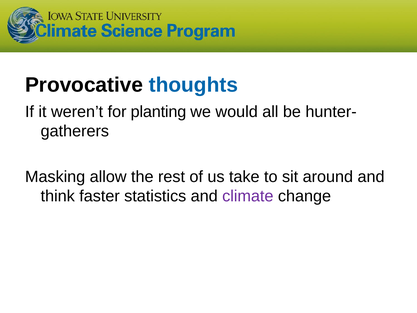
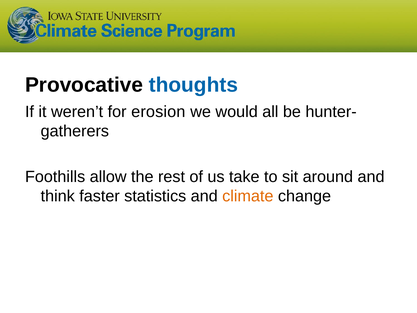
planting: planting -> erosion
Masking: Masking -> Foothills
climate colour: purple -> orange
